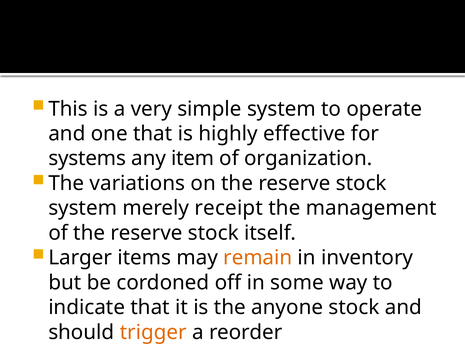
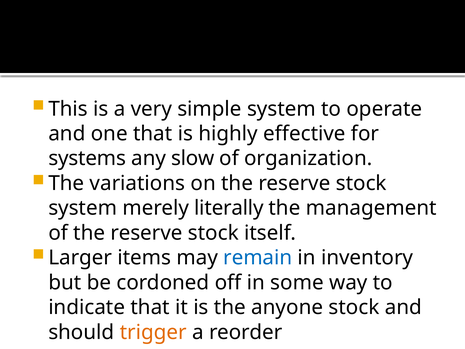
item: item -> slow
receipt: receipt -> literally
remain colour: orange -> blue
